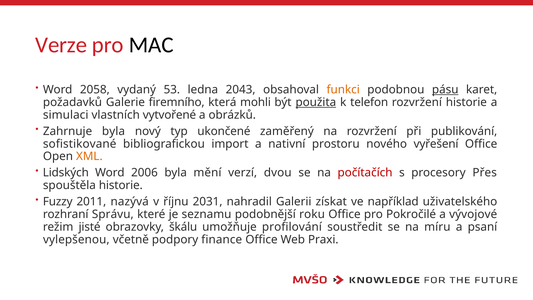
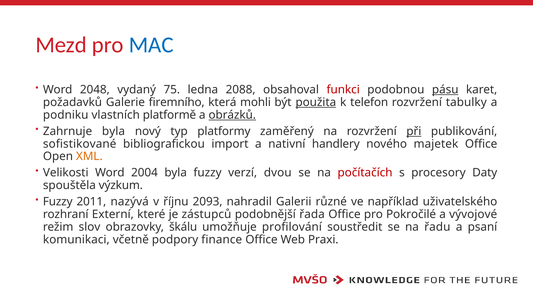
Verze: Verze -> Mezd
MAC colour: black -> blue
2058: 2058 -> 2048
53: 53 -> 75
2043: 2043 -> 2088
funkci colour: orange -> red
rozvržení historie: historie -> tabulky
simulaci: simulaci -> podniku
vytvořené: vytvořené -> platformě
obrázků underline: none -> present
ukončené: ukončené -> platformy
při underline: none -> present
prostoru: prostoru -> handlery
vyřešení: vyřešení -> majetek
Lidských: Lidských -> Velikosti
2006: 2006 -> 2004
byla mění: mění -> fuzzy
Přes: Přes -> Daty
spouštěla historie: historie -> výzkum
2031: 2031 -> 2093
získat: získat -> různé
Správu: Správu -> Externí
seznamu: seznamu -> zástupců
roku: roku -> řada
jisté: jisté -> slov
míru: míru -> řadu
vylepšenou: vylepšenou -> komunikaci
